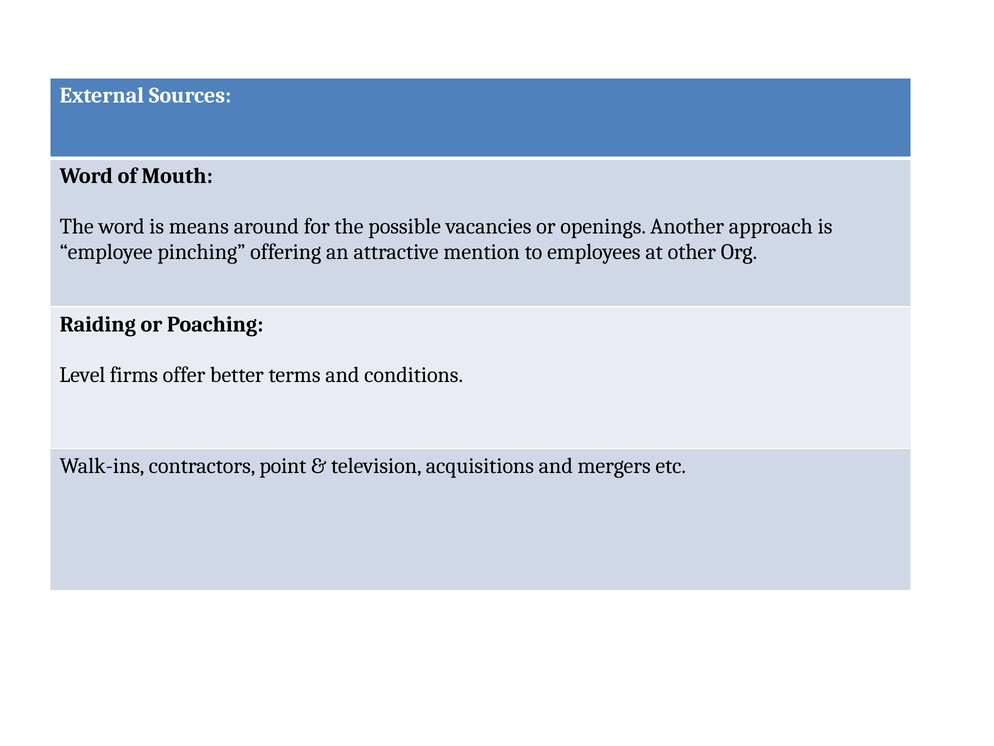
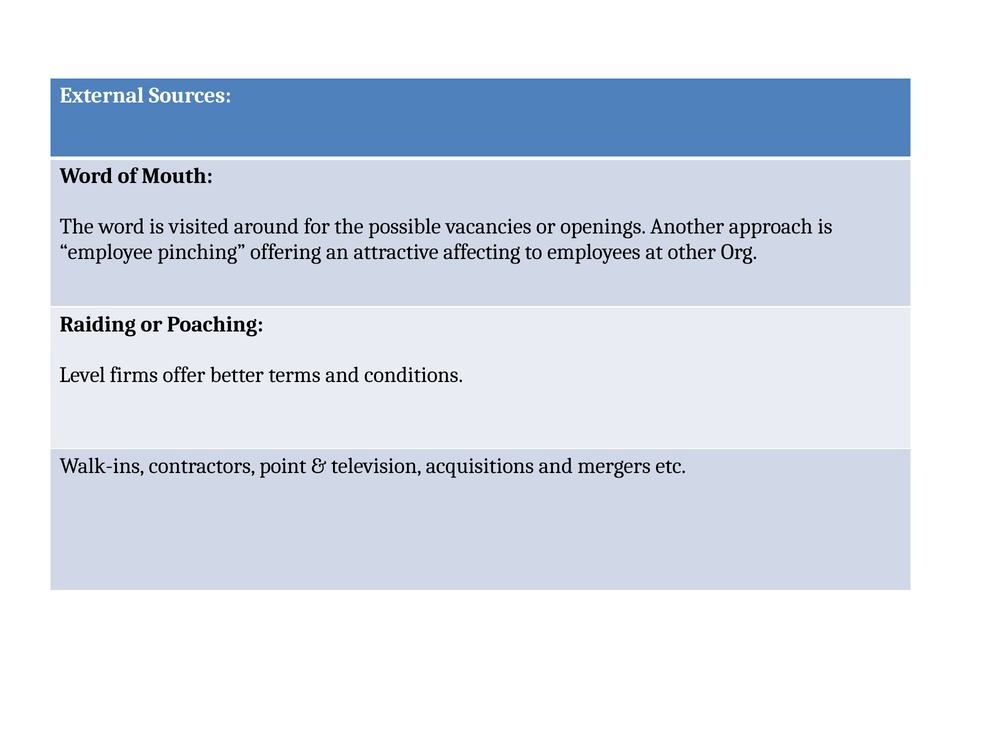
means: means -> visited
mention: mention -> affecting
